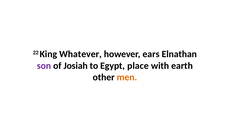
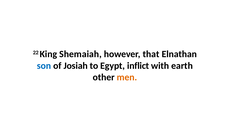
Whatever: Whatever -> Shemaiah
ears: ears -> that
son colour: purple -> blue
place: place -> inflict
